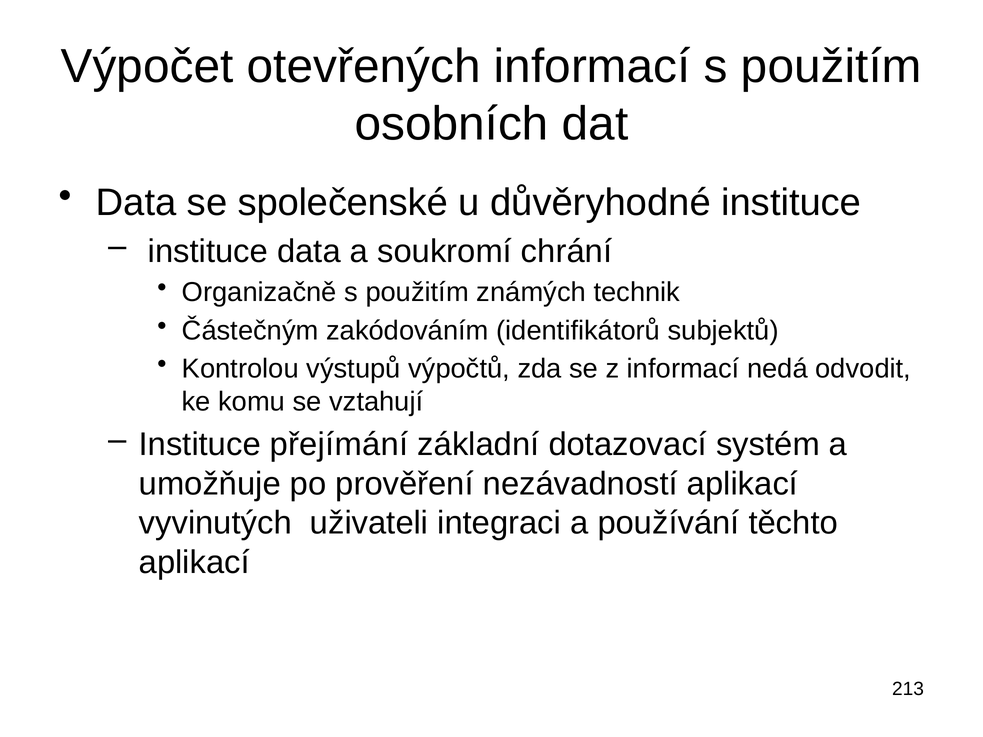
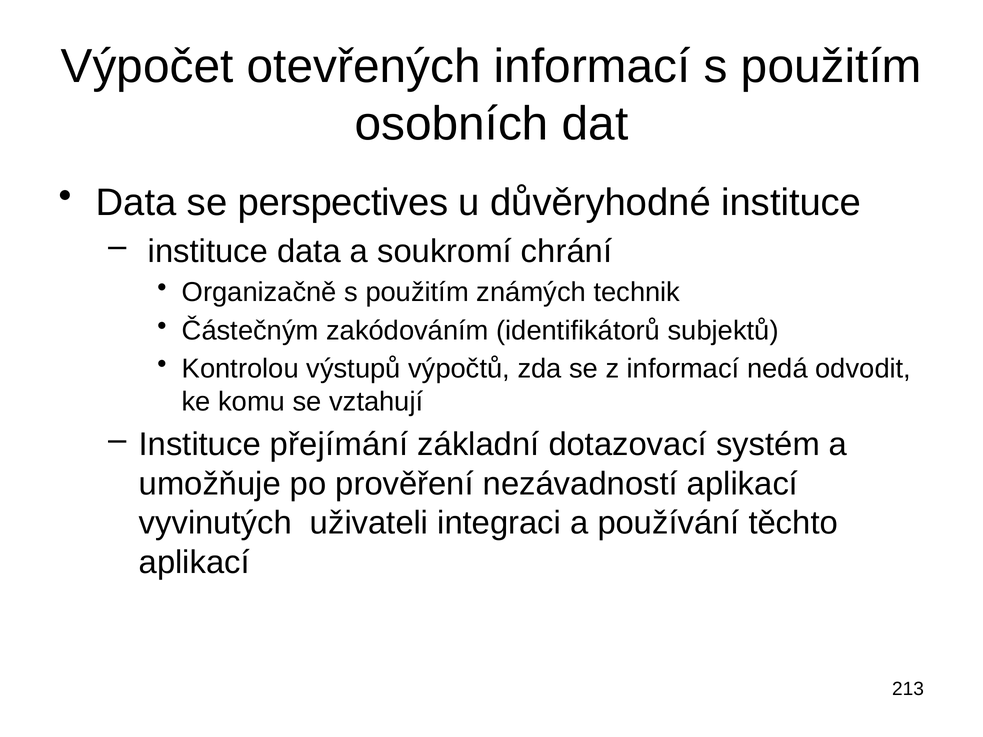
společenské: společenské -> perspectives
